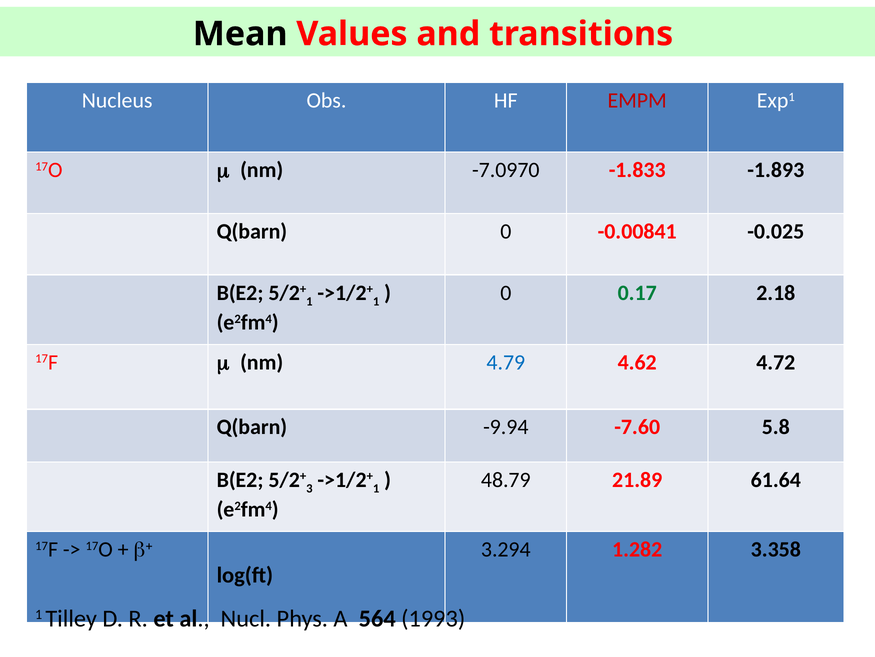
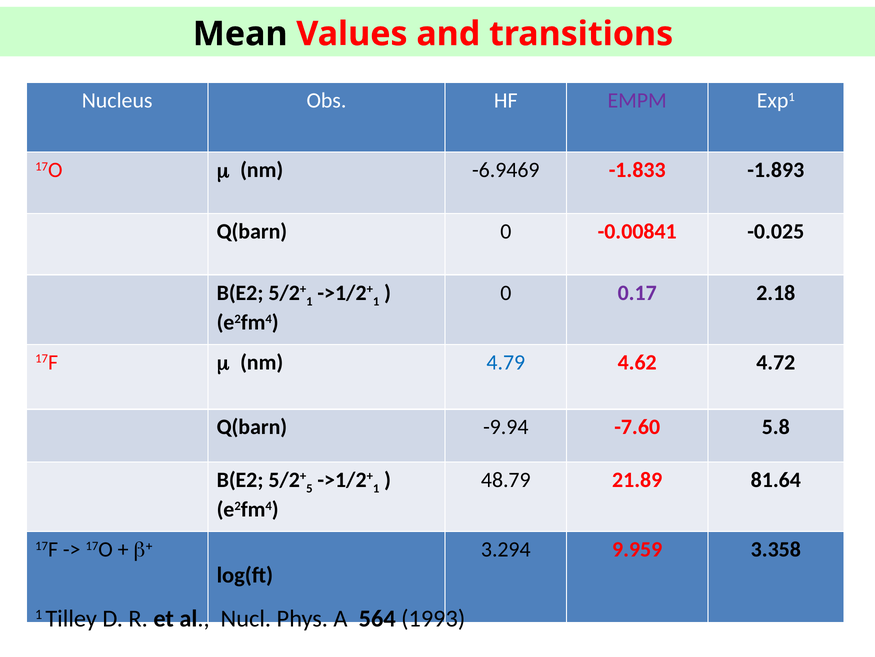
EMPM colour: red -> purple
-7.0970: -7.0970 -> -6.9469
0.17 colour: green -> purple
3: 3 -> 5
61.64: 61.64 -> 81.64
1.282: 1.282 -> 9.959
